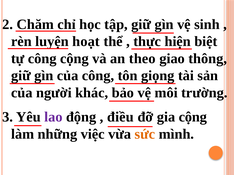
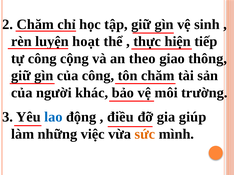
biệt: biệt -> tiếp
tôn giọng: giọng -> chăm
lao colour: purple -> blue
gia cộng: cộng -> giúp
